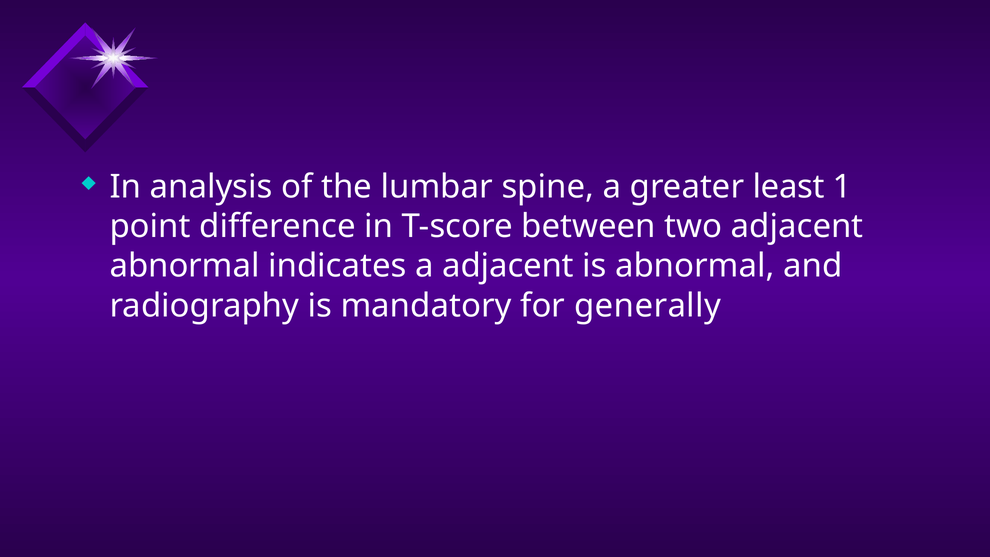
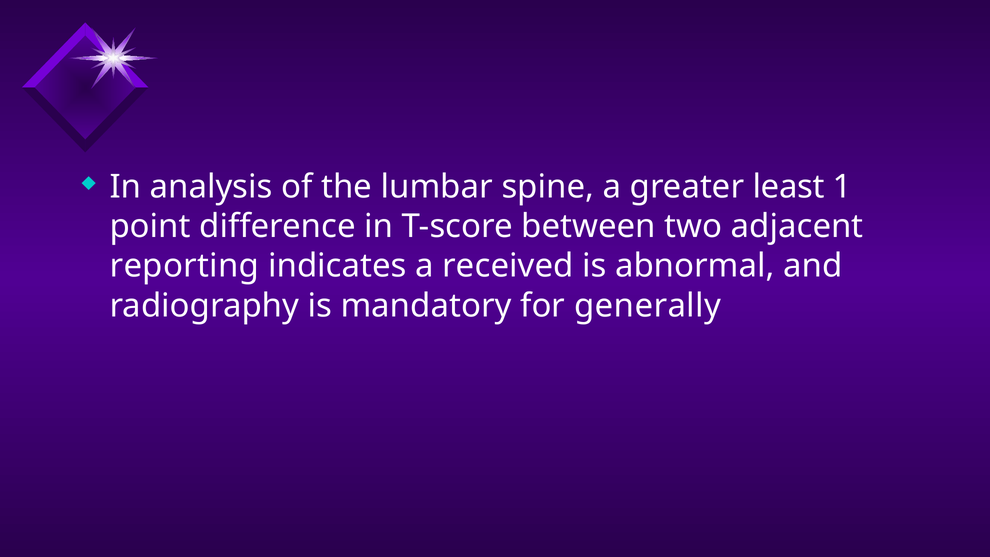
abnormal at (185, 266): abnormal -> reporting
a adjacent: adjacent -> received
